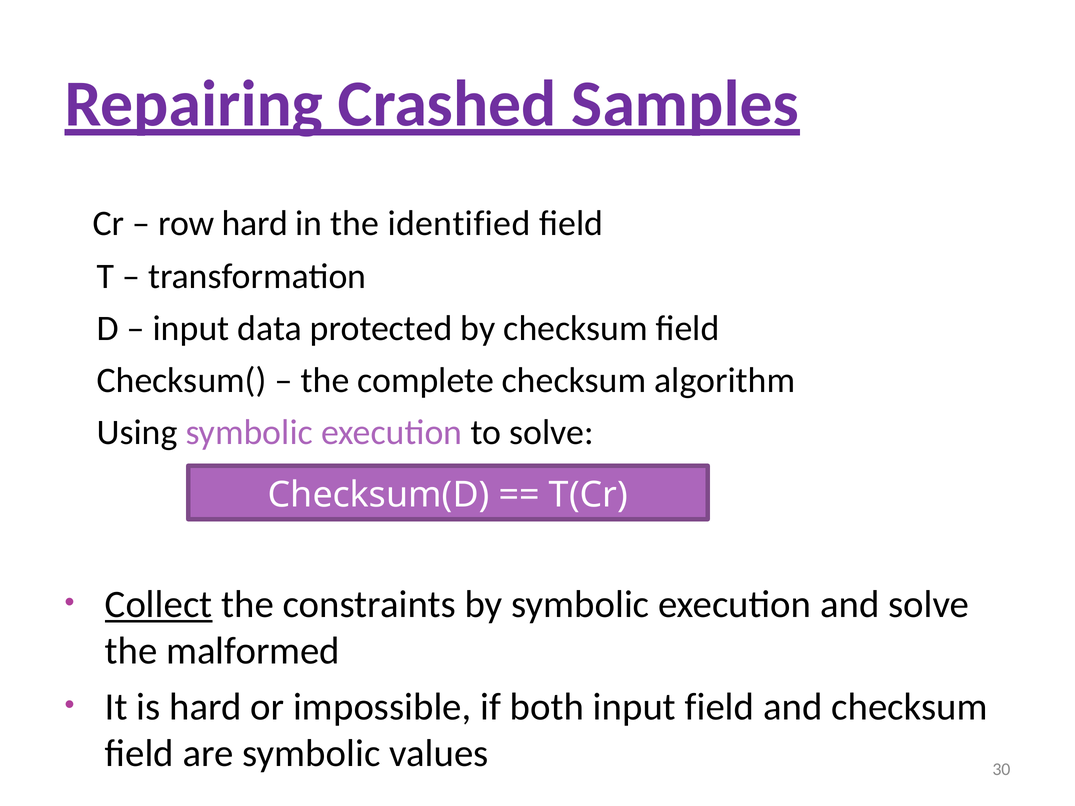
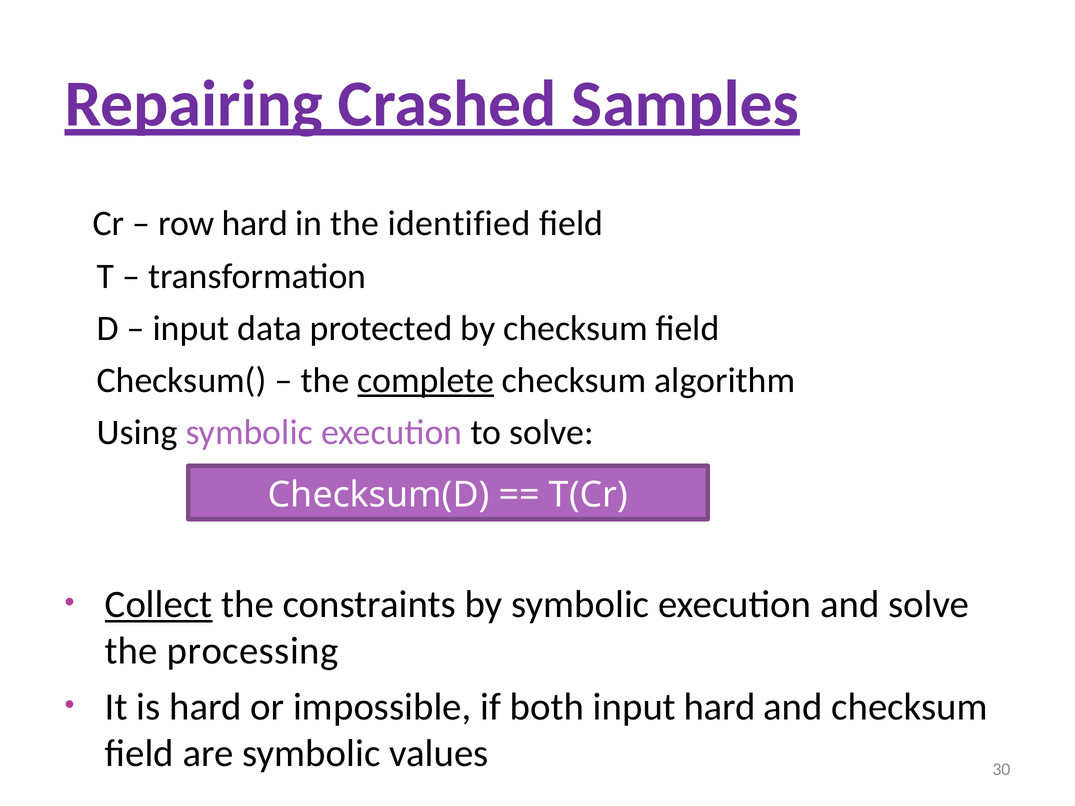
complete underline: none -> present
malformed: malformed -> processing
input field: field -> hard
